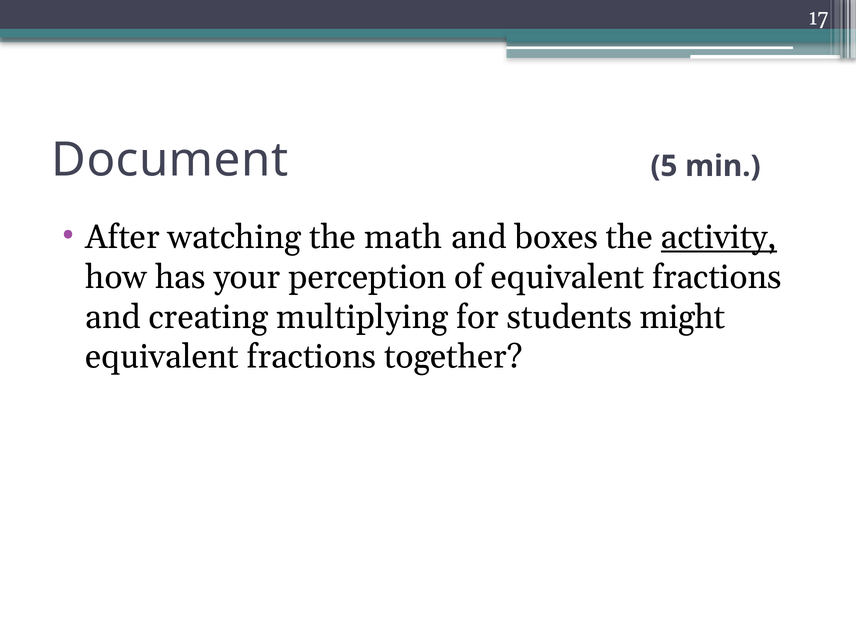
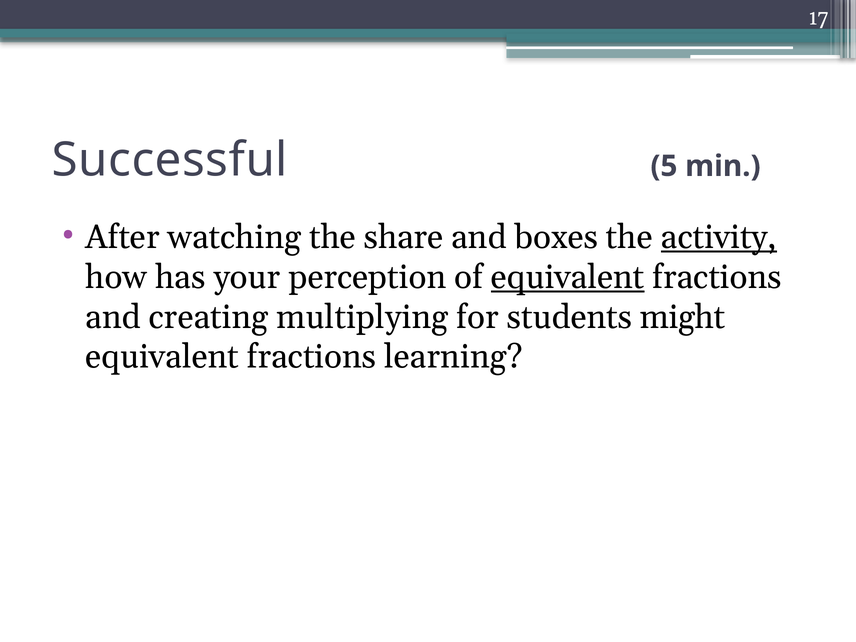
Document: Document -> Successful
math: math -> share
equivalent at (568, 277) underline: none -> present
together: together -> learning
